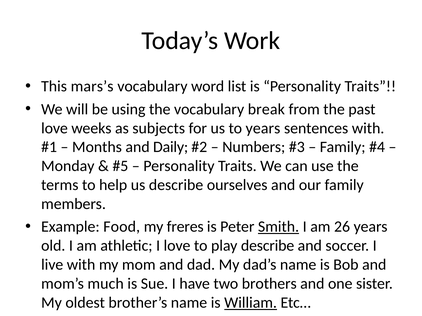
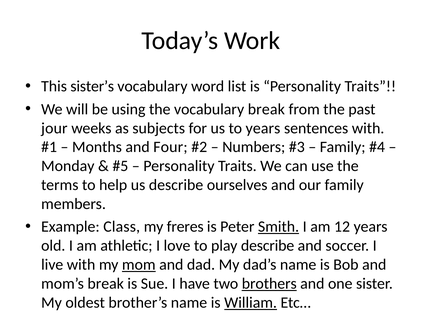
mars’s: mars’s -> sister’s
love at (55, 128): love -> jour
Daily: Daily -> Four
Food: Food -> Class
26: 26 -> 12
mom underline: none -> present
mom’s much: much -> break
brothers underline: none -> present
